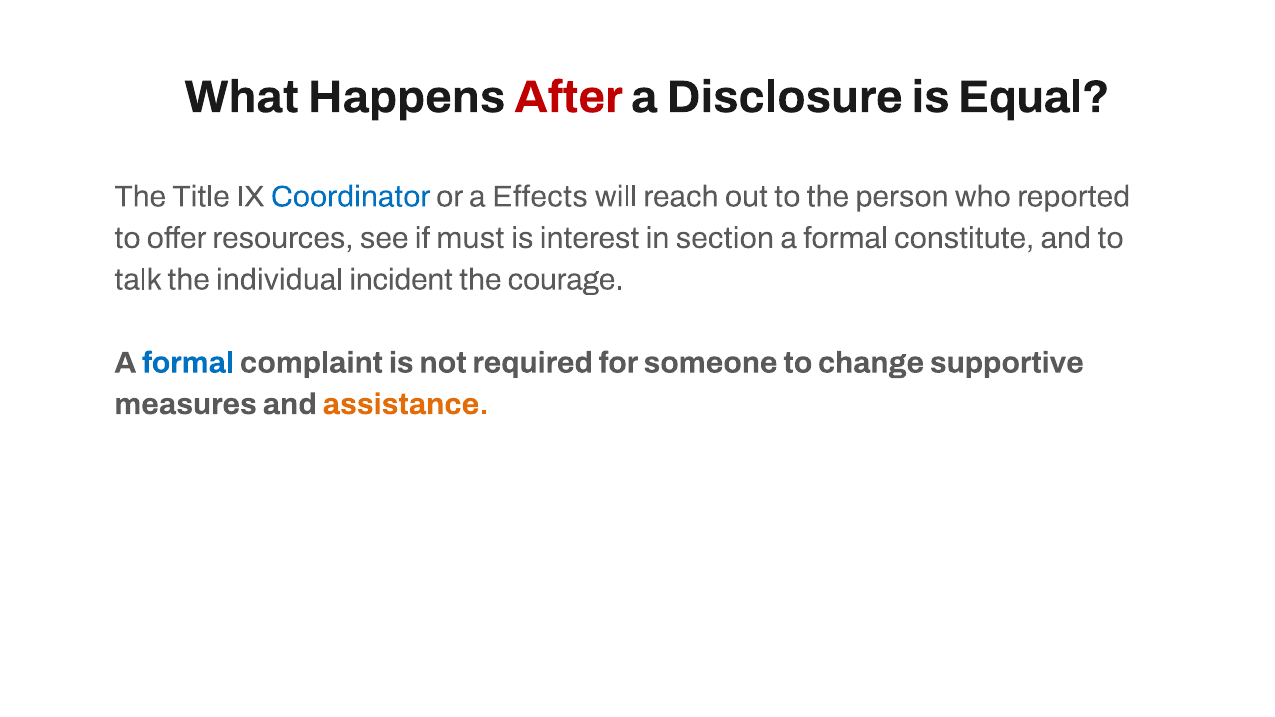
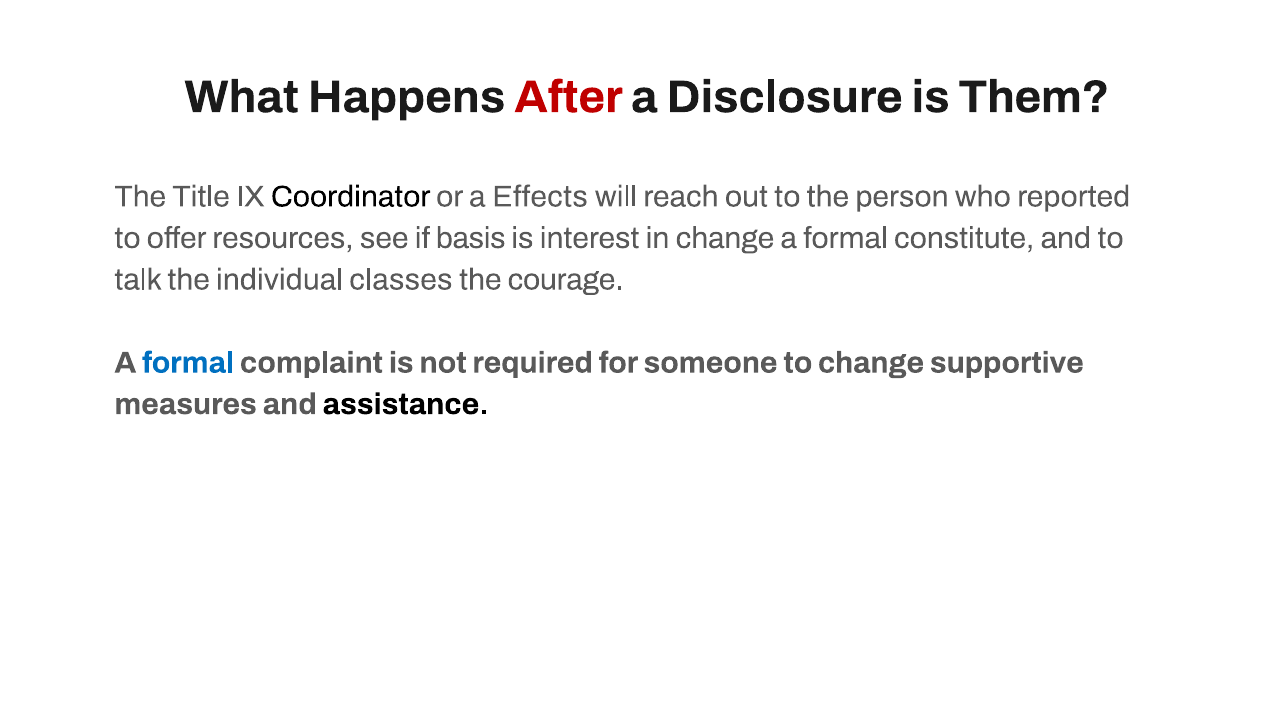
Equal: Equal -> Them
Coordinator colour: blue -> black
must: must -> basis
in section: section -> change
incident: incident -> classes
assistance colour: orange -> black
